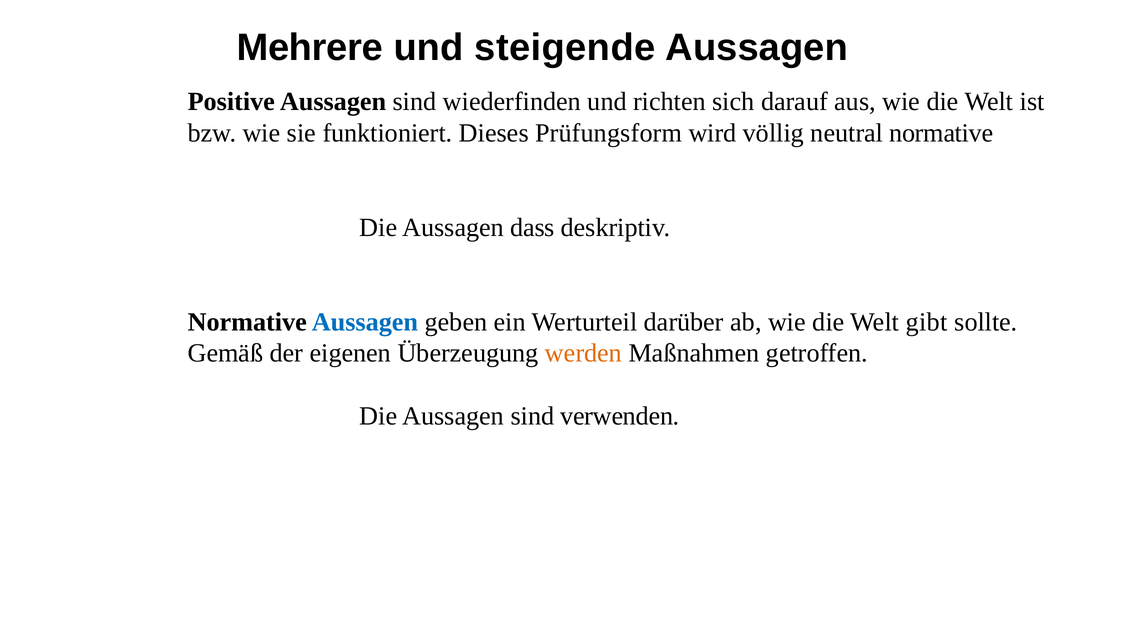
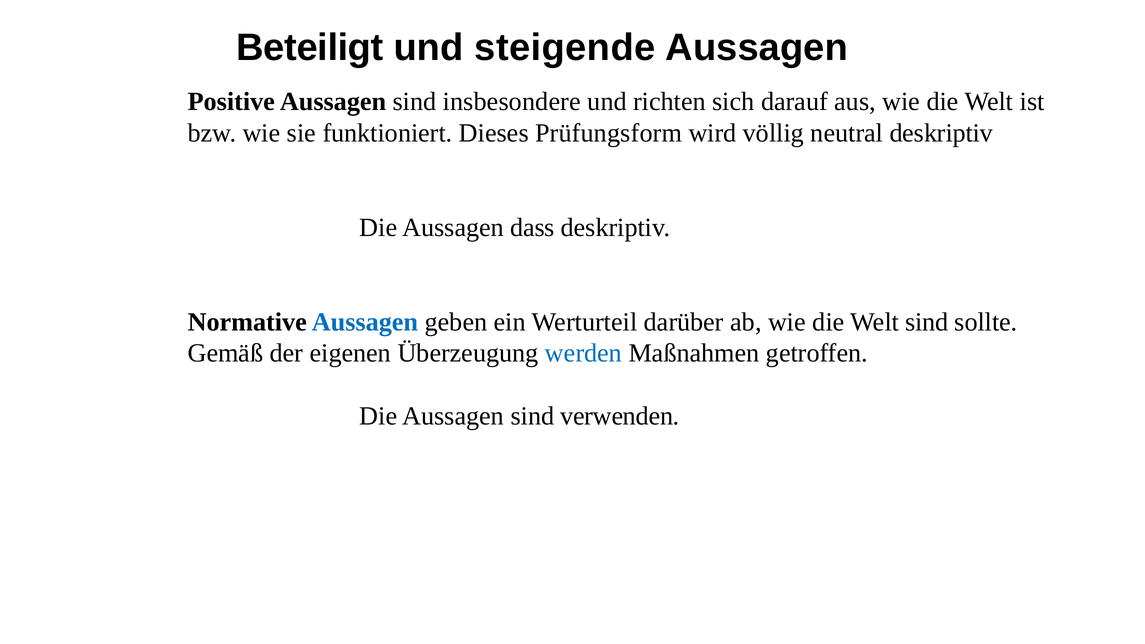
Mehrere: Mehrere -> Beteiligt
wiederfinden: wiederfinden -> insbesondere
neutral normative: normative -> deskriptiv
Welt gibt: gibt -> sind
werden colour: orange -> blue
